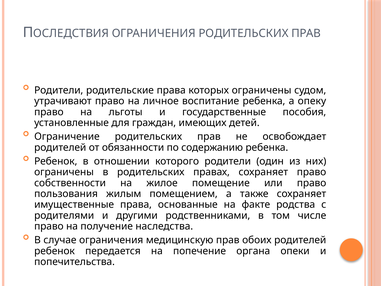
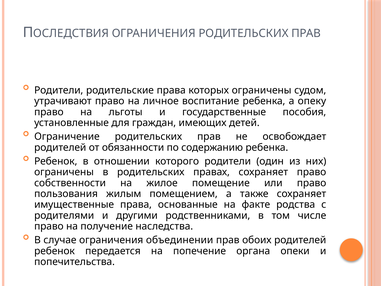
медицинскую: медицинскую -> объединении
